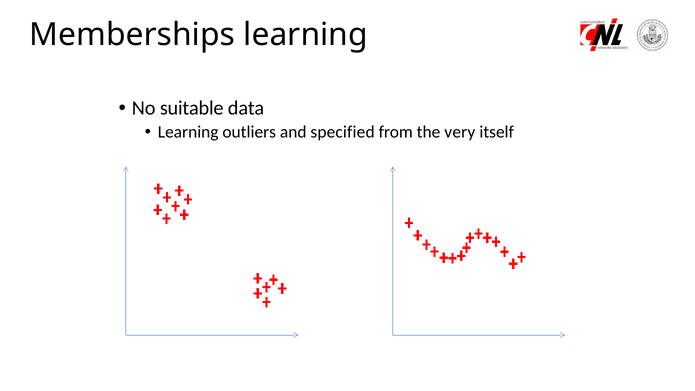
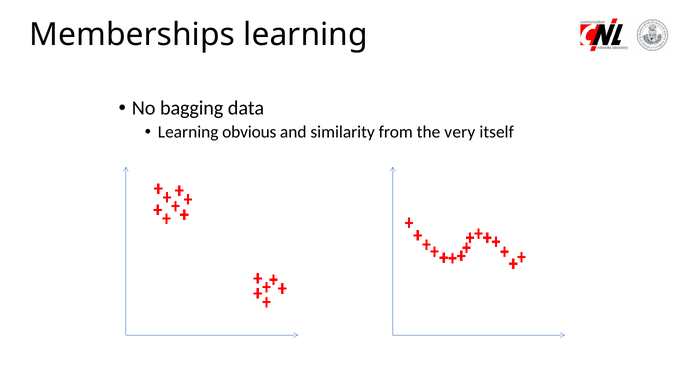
suitable: suitable -> bagging
outliers: outliers -> obvious
specified: specified -> similarity
